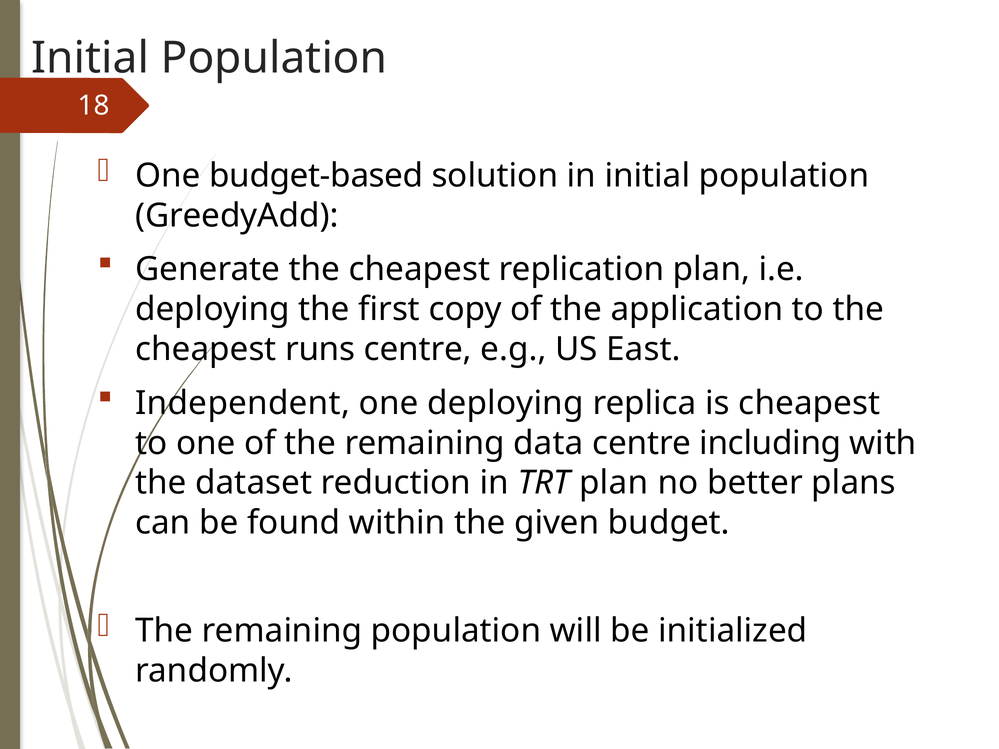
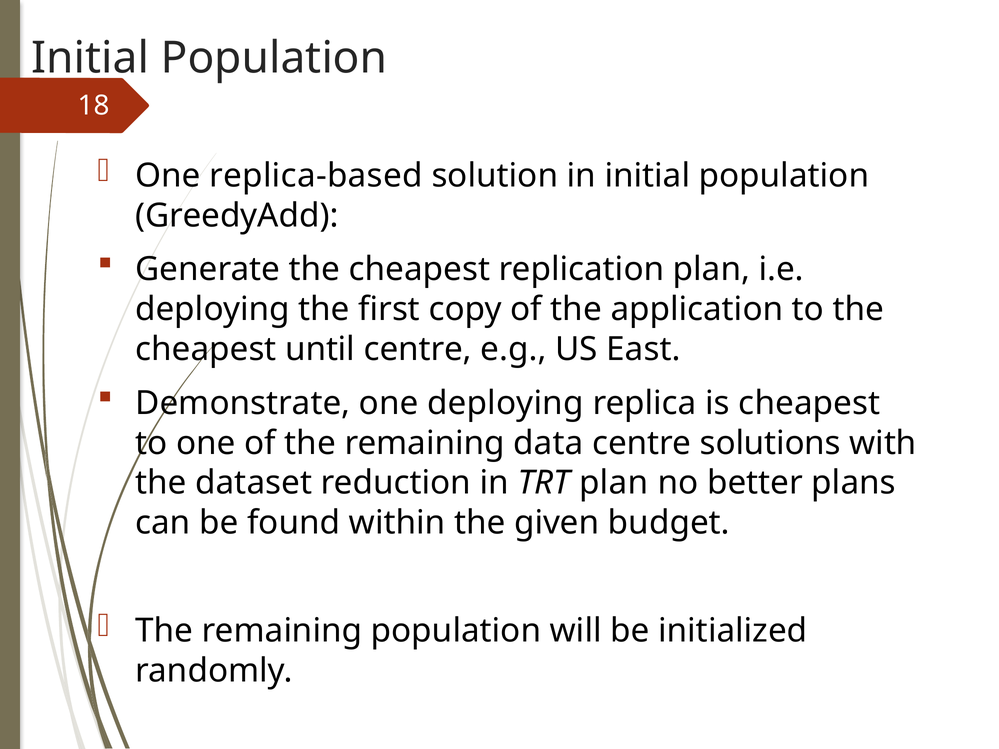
budget-based: budget-based -> replica-based
runs: runs -> until
Independent: Independent -> Demonstrate
including: including -> solutions
